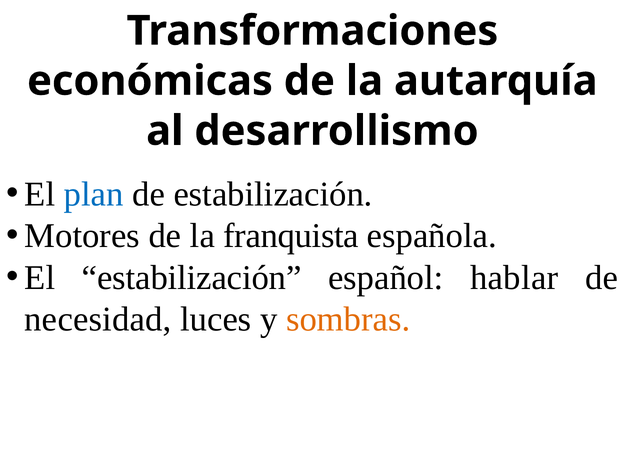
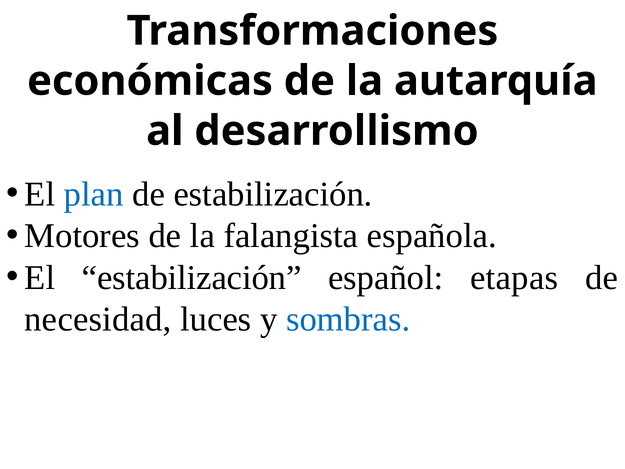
franquista: franquista -> falangista
hablar: hablar -> etapas
sombras colour: orange -> blue
